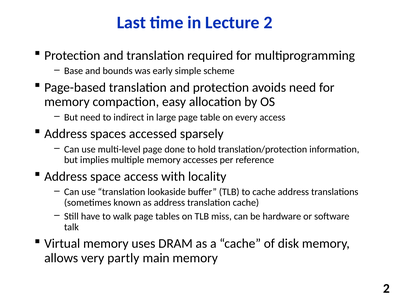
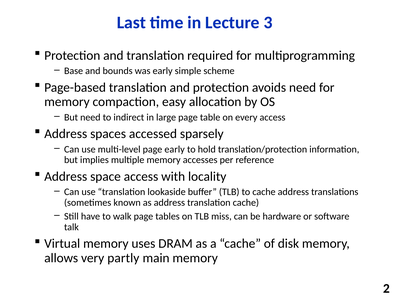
Lecture 2: 2 -> 3
page done: done -> early
